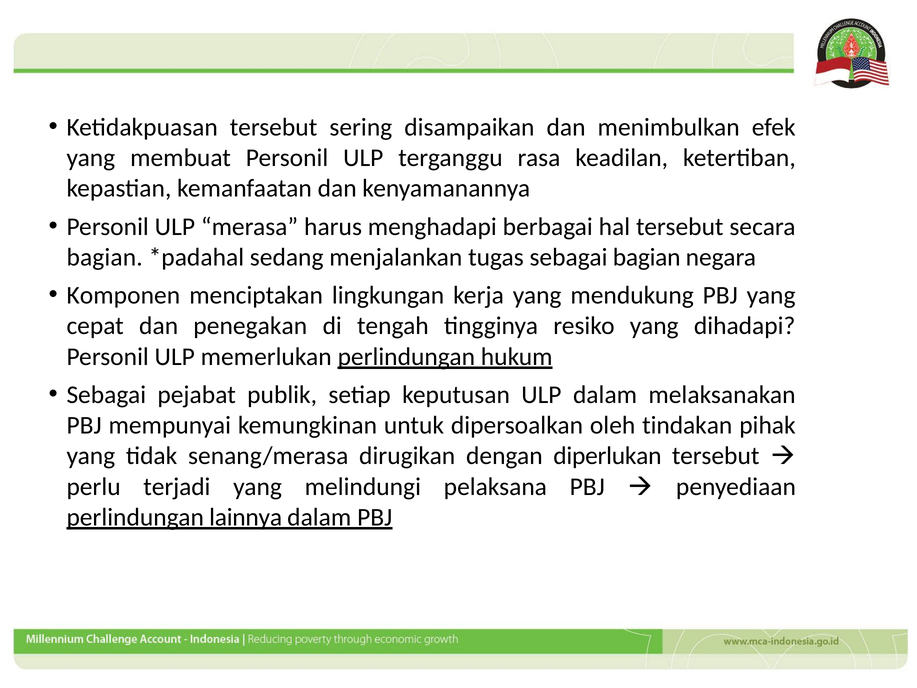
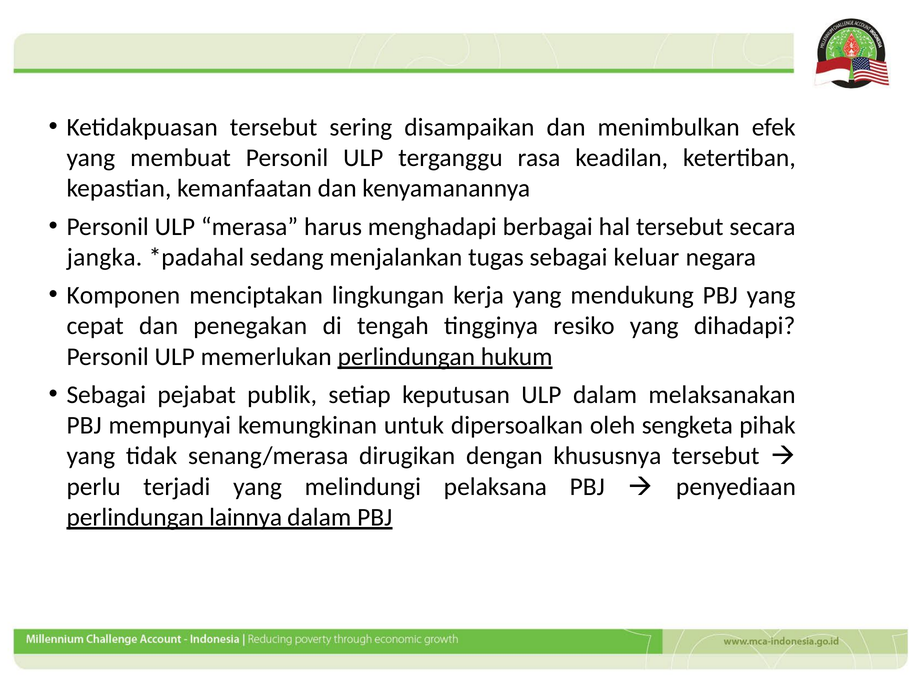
bagian at (105, 257): bagian -> jangka
sebagai bagian: bagian -> keluar
tindakan: tindakan -> sengketa
diperlukan: diperlukan -> khususnya
